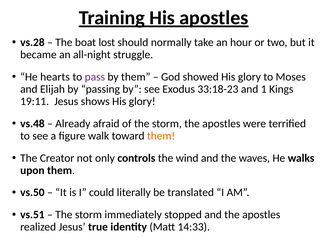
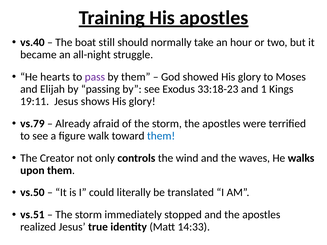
vs.28: vs.28 -> vs.40
lost: lost -> still
vs.48: vs.48 -> vs.79
them at (161, 136) colour: orange -> blue
